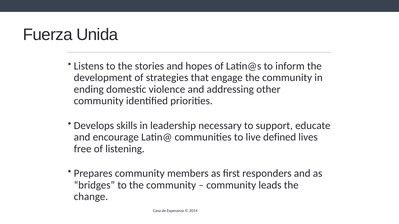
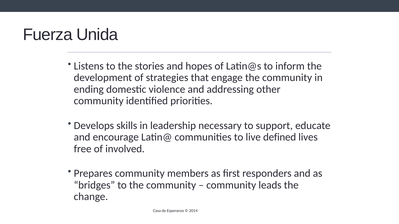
listening: listening -> involved
